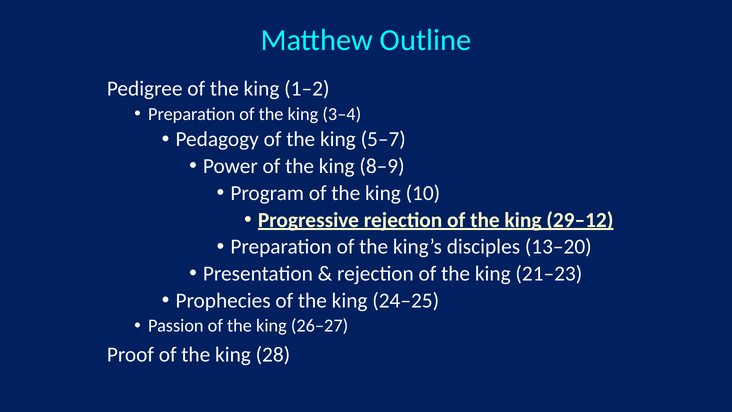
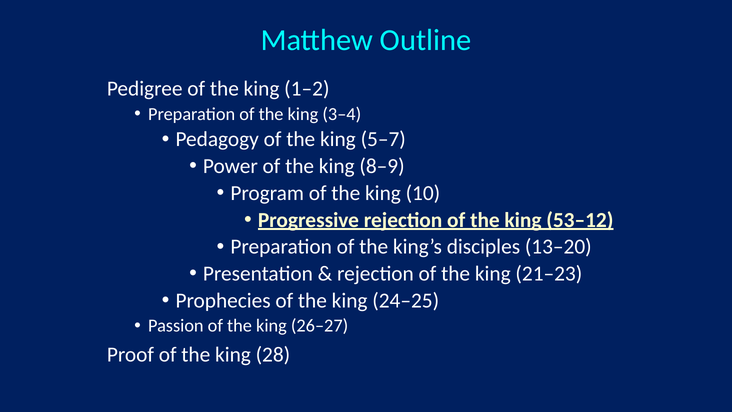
29–12: 29–12 -> 53–12
